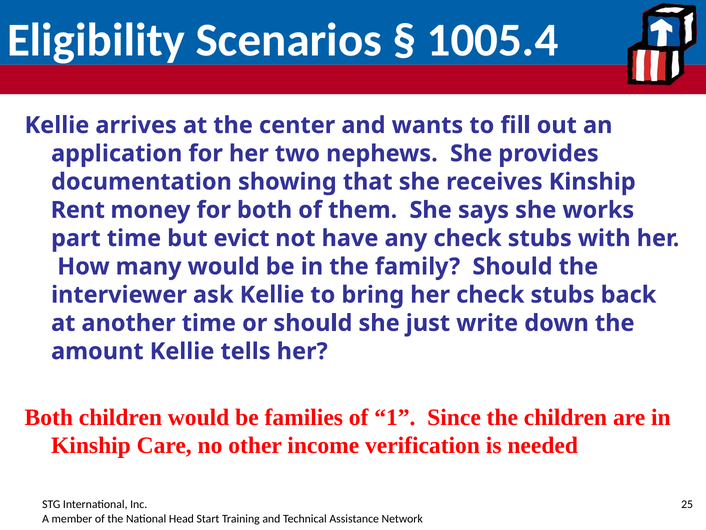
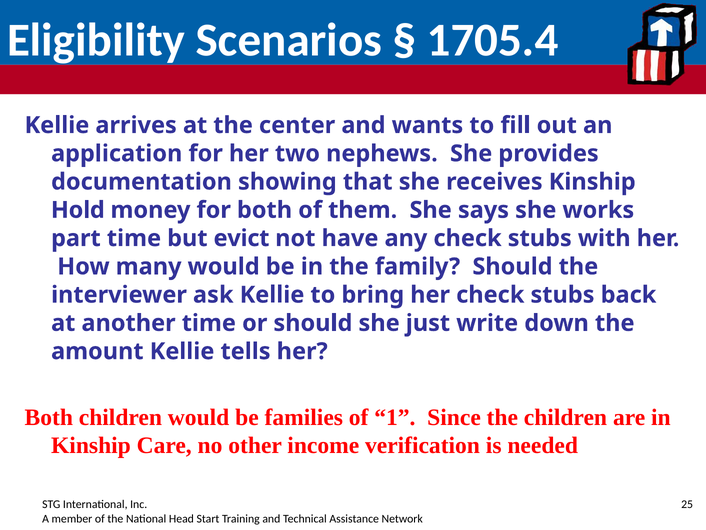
1005.4: 1005.4 -> 1705.4
Rent: Rent -> Hold
